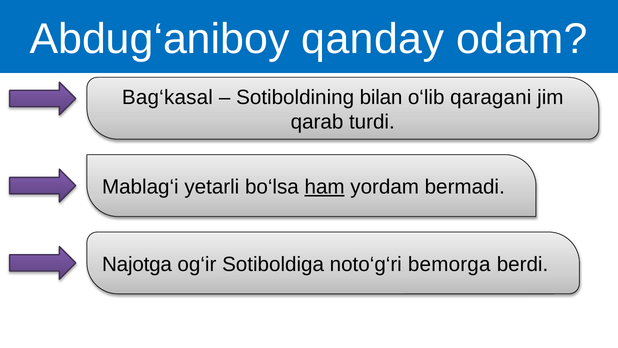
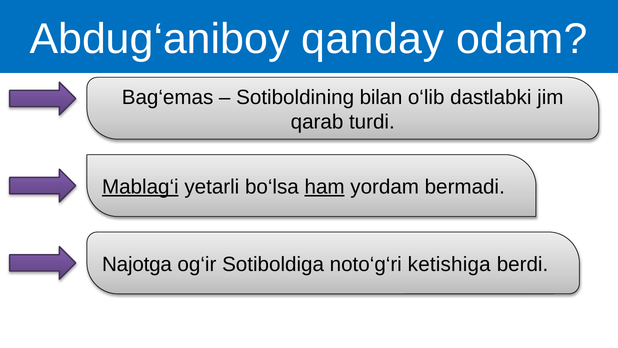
Bag‘kasal: Bag‘kasal -> Bag‘emas
qaragani: qaragani -> dastlabki
Mablag‘i underline: none -> present
bemorga: bemorga -> ketishiga
